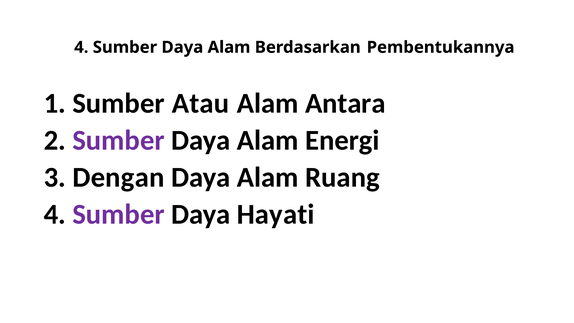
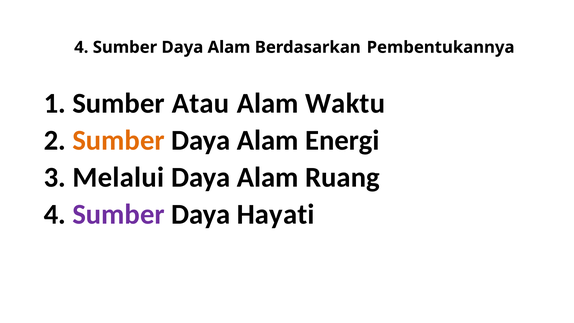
Antara: Antara -> Waktu
Sumber at (119, 140) colour: purple -> orange
Dengan: Dengan -> Melalui
